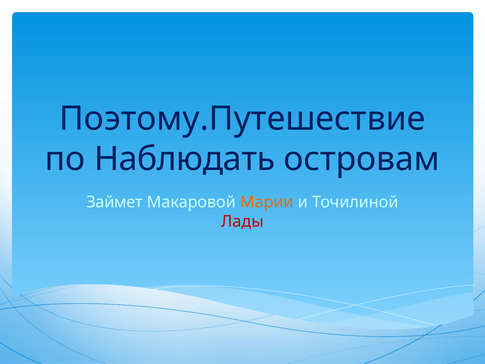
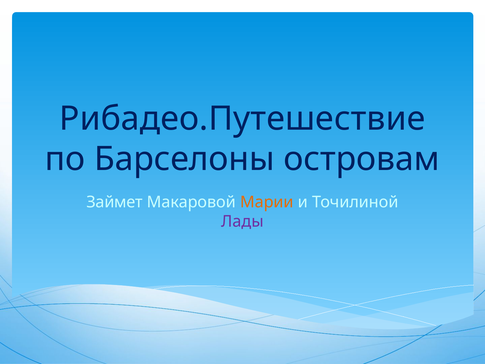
Поэтому.Путешествие: Поэтому.Путешествие -> Рибадео.Путешествие
Наблюдать: Наблюдать -> Барселоны
Лады colour: red -> purple
